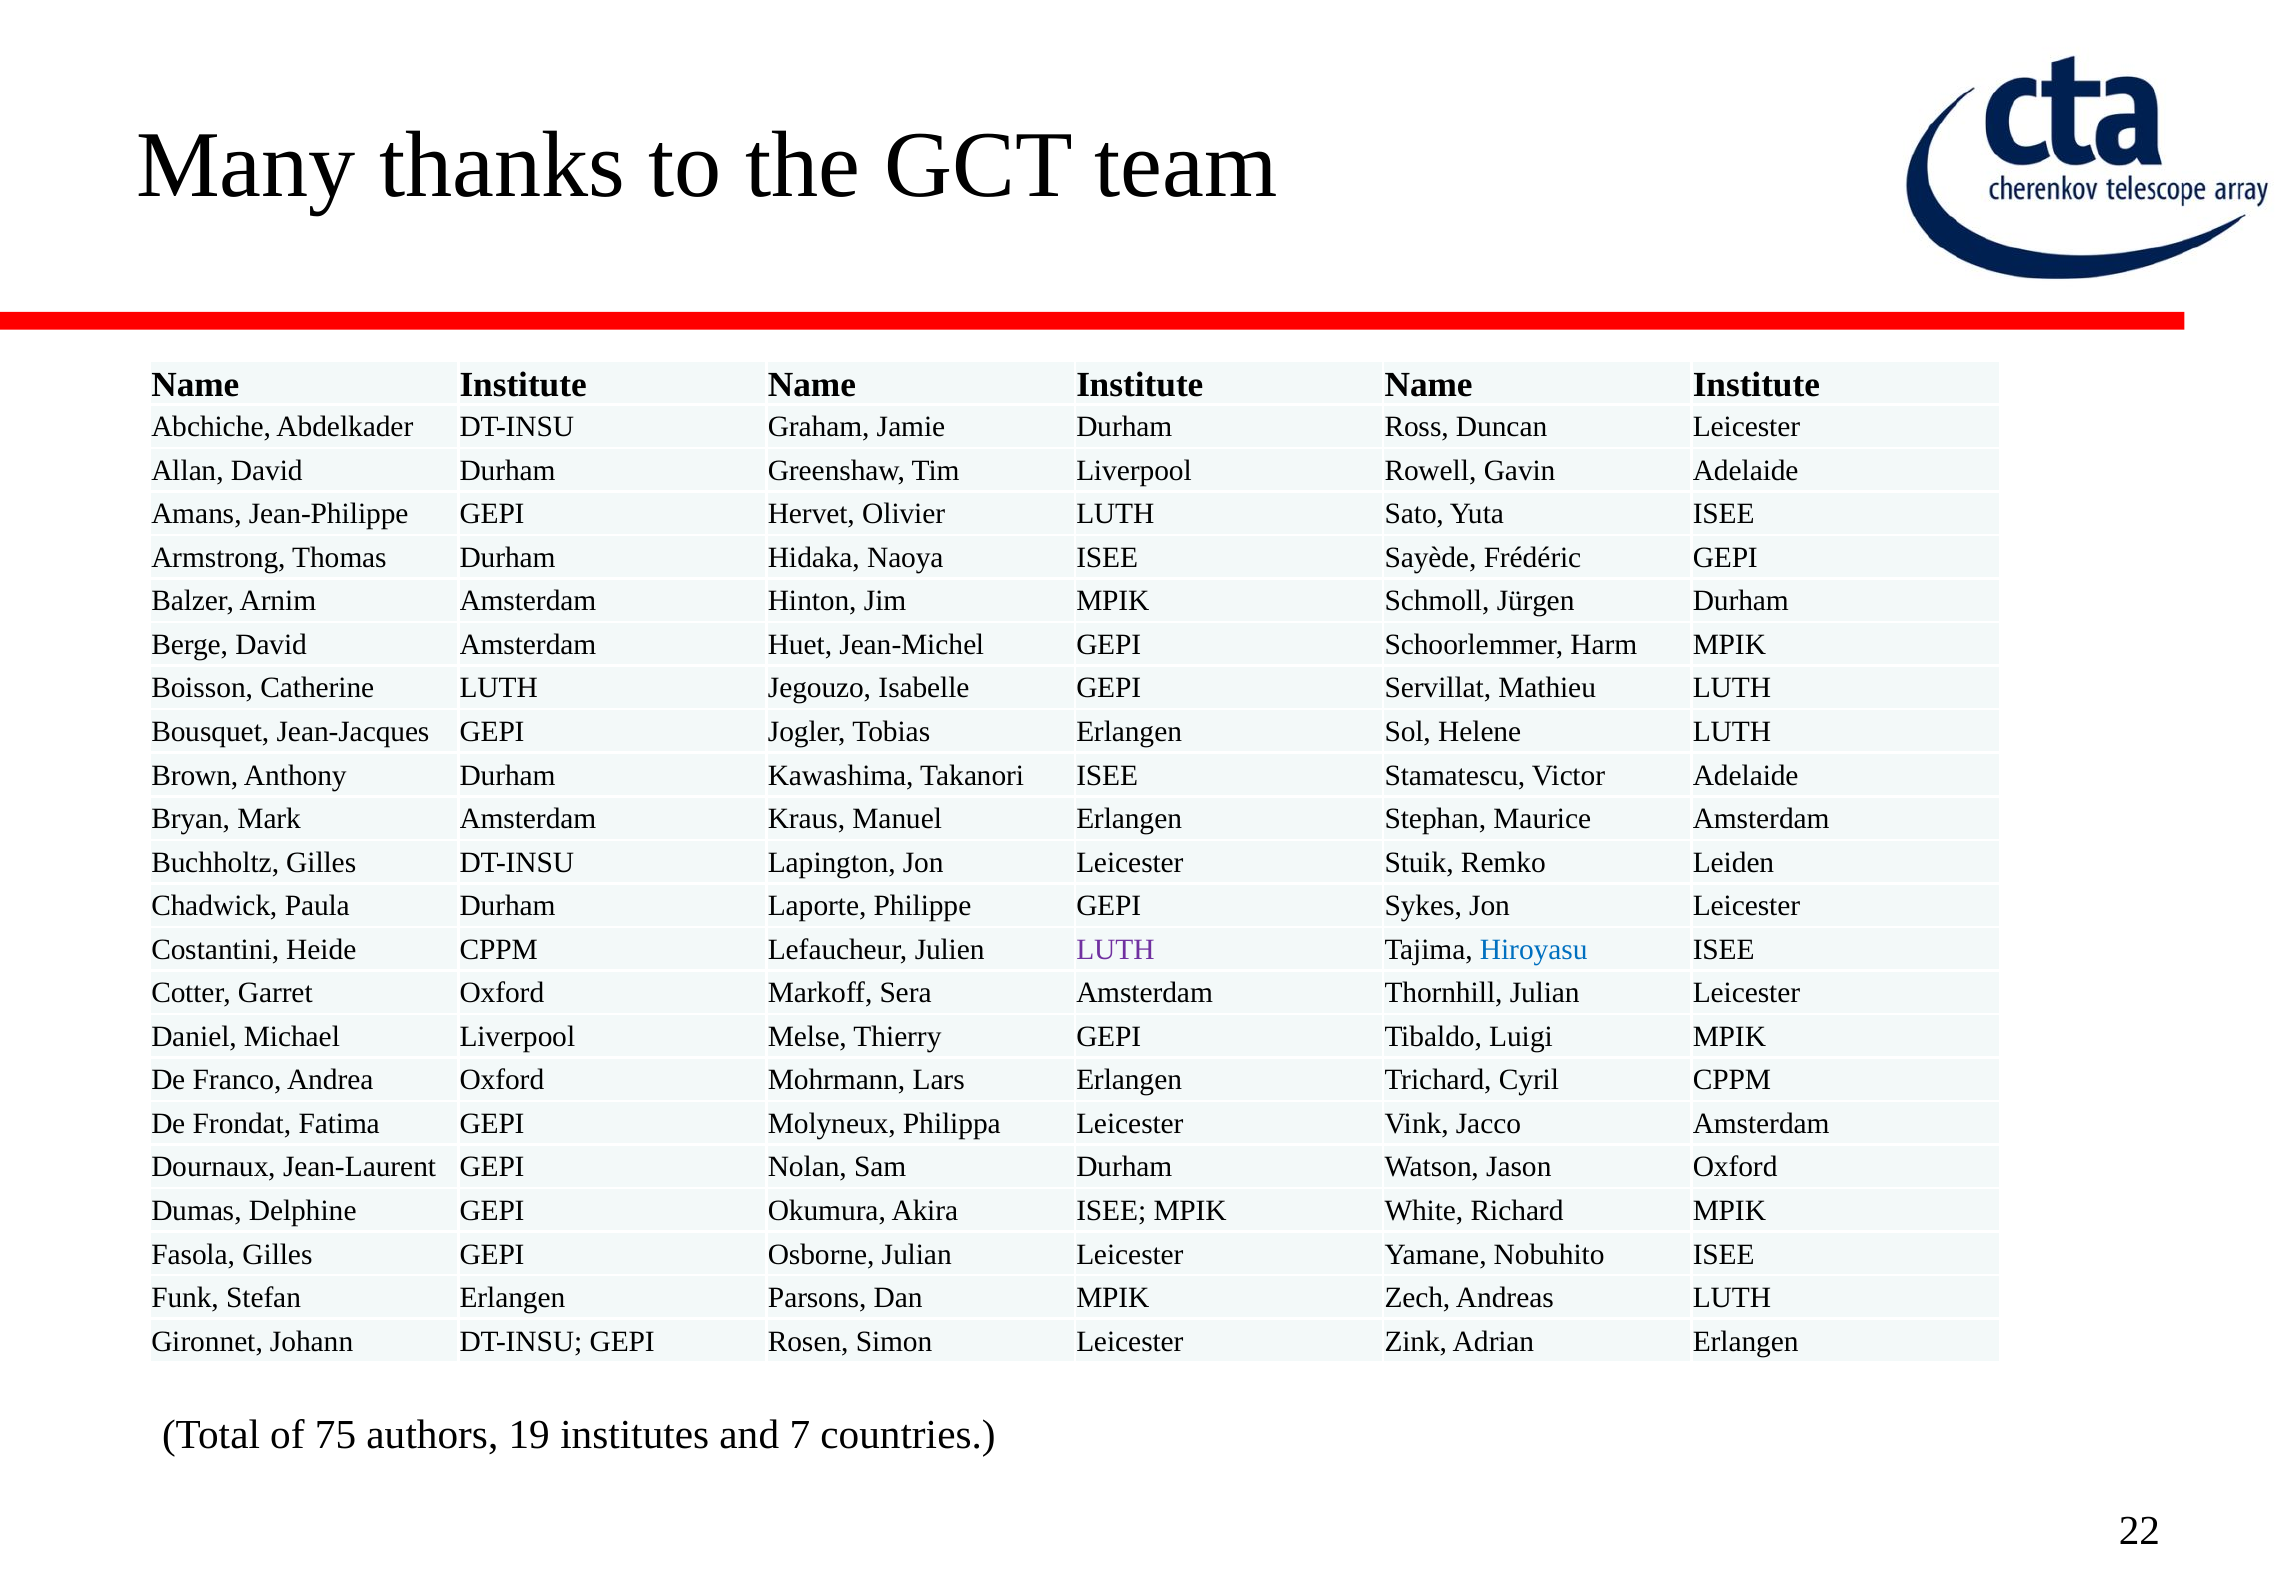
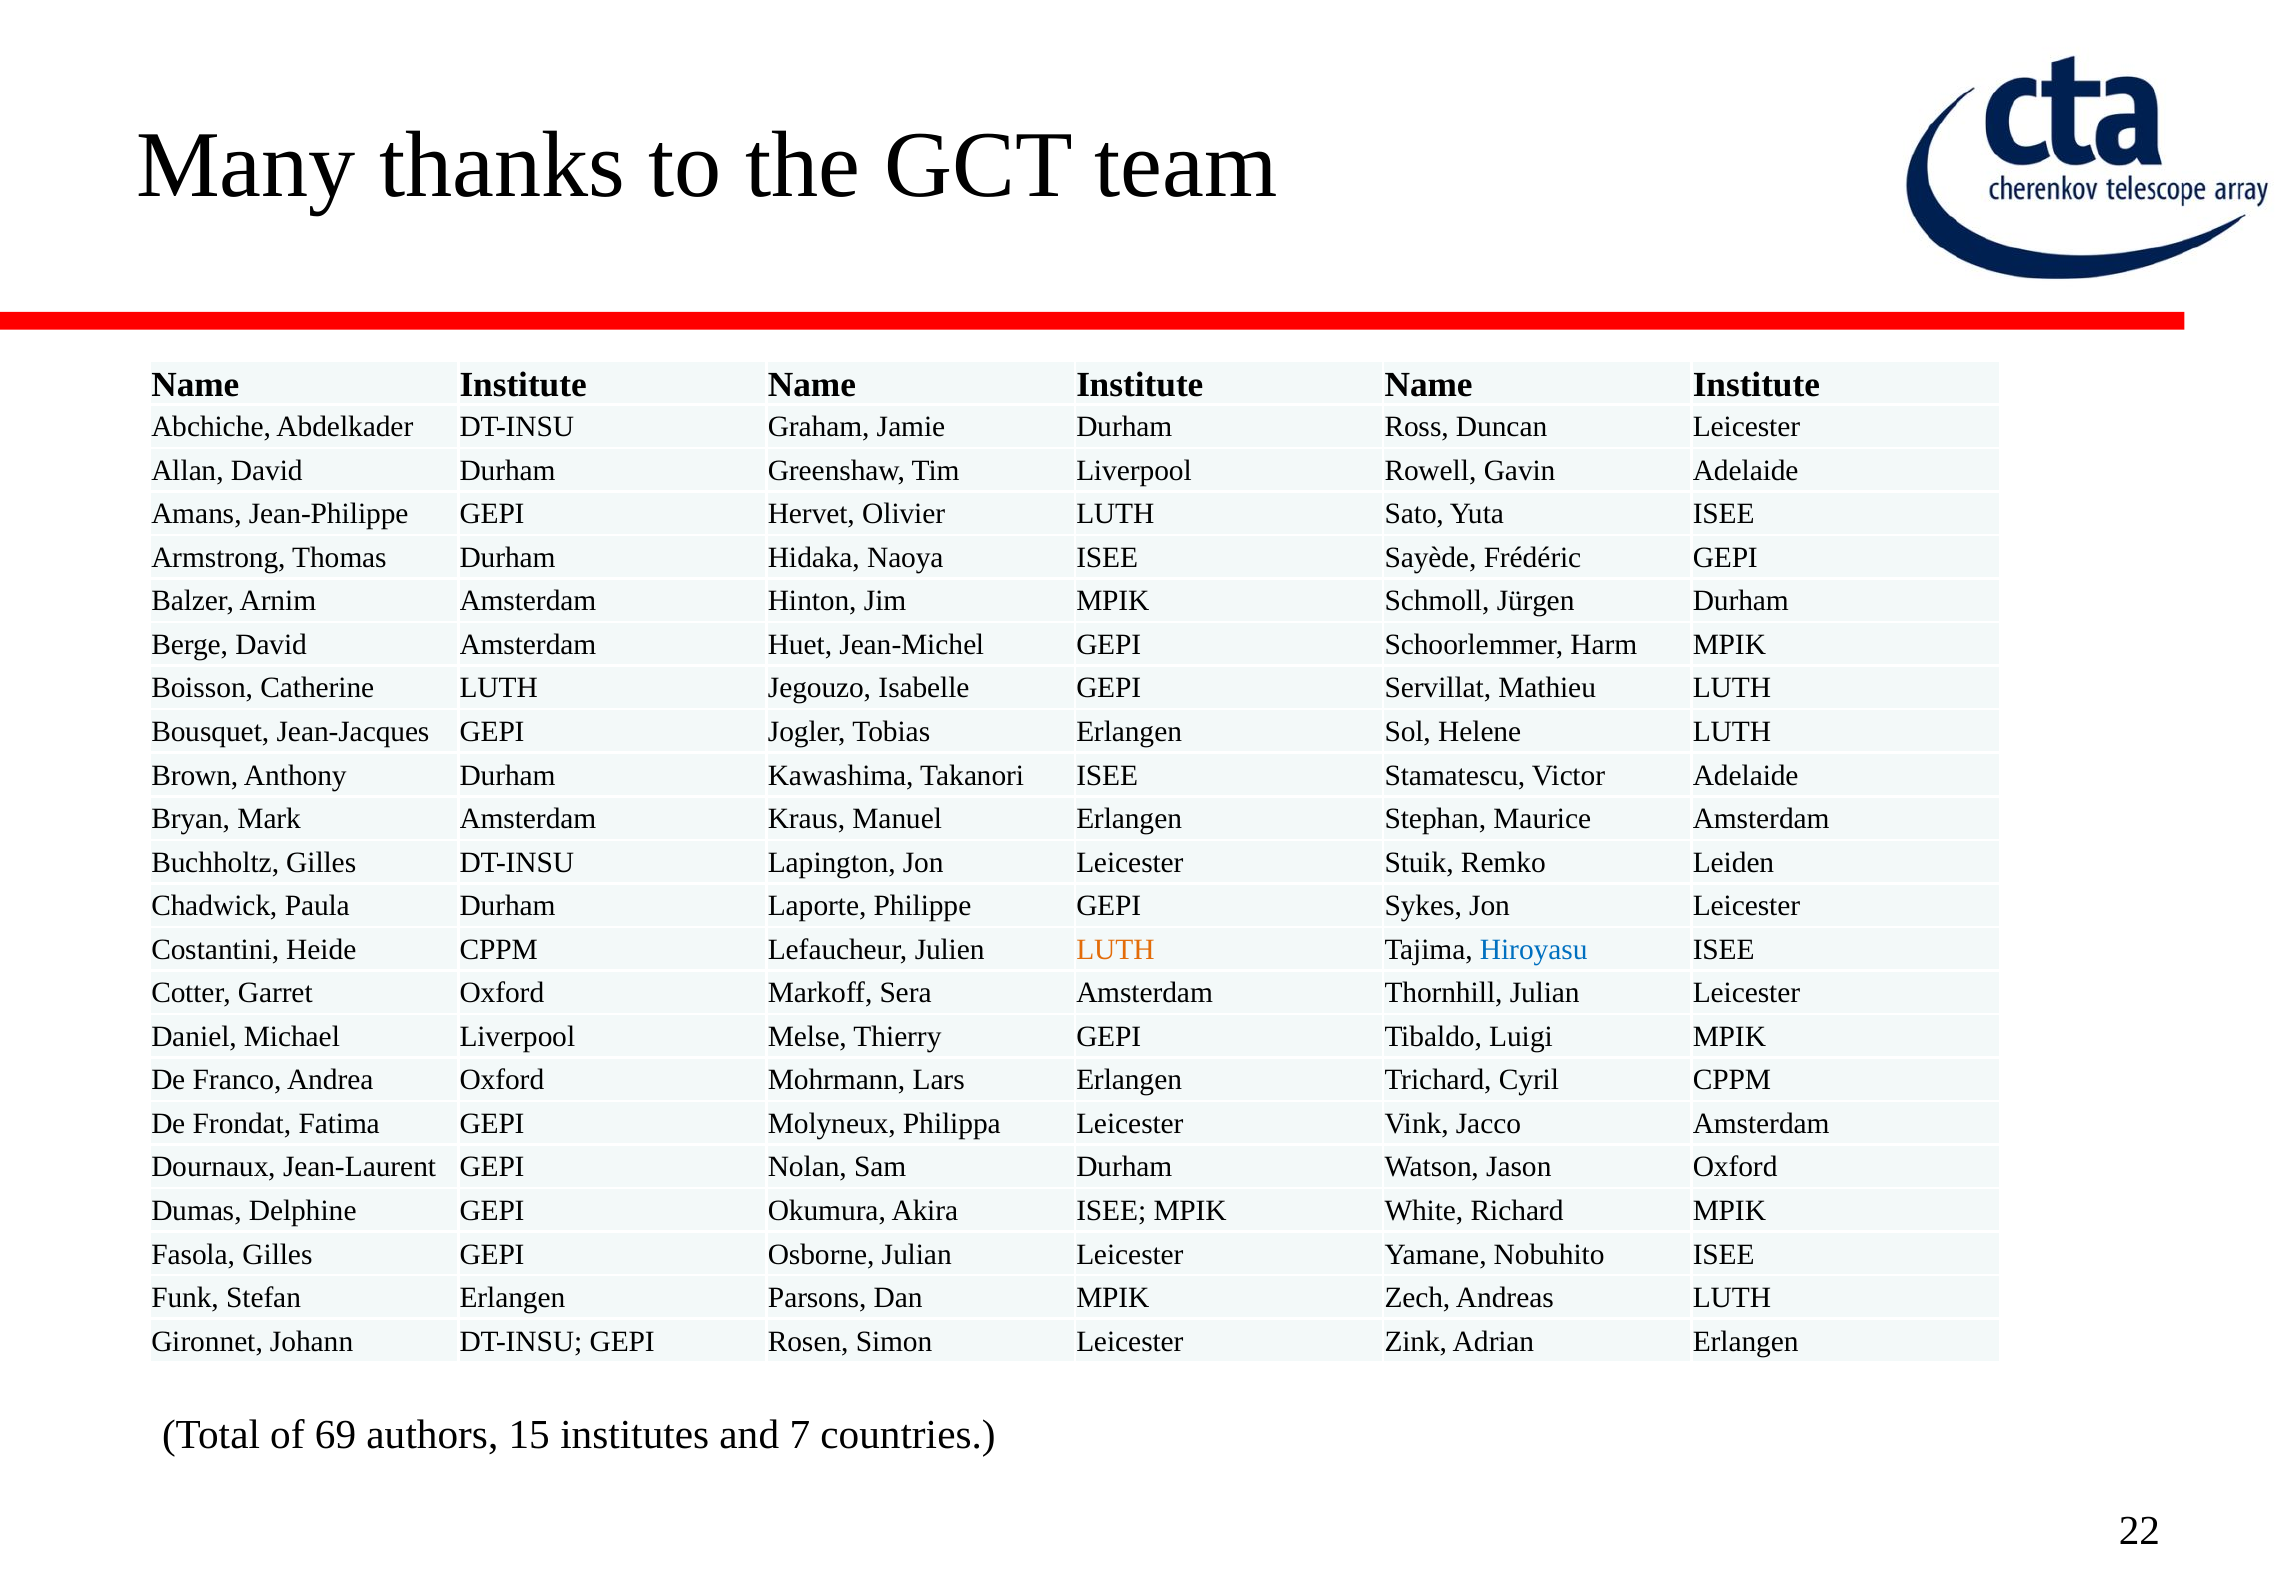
LUTH at (1115, 950) colour: purple -> orange
75: 75 -> 69
19: 19 -> 15
